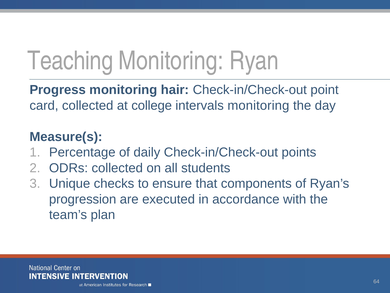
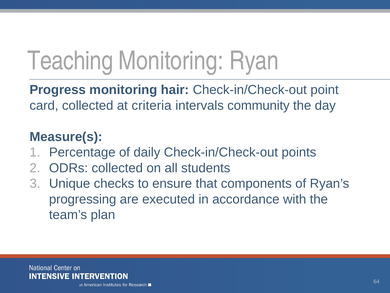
college: college -> criteria
intervals monitoring: monitoring -> community
progression: progression -> progressing
